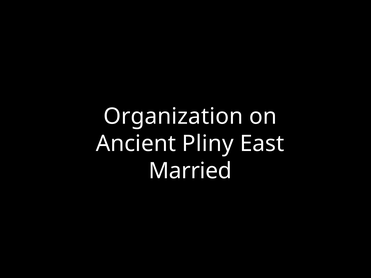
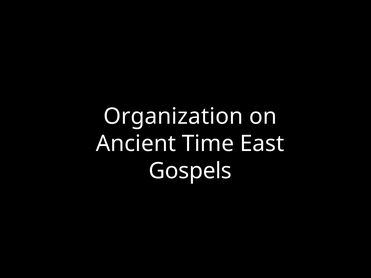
Pliny: Pliny -> Time
Married: Married -> Gospels
